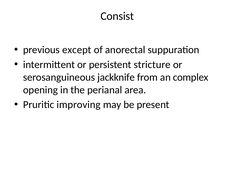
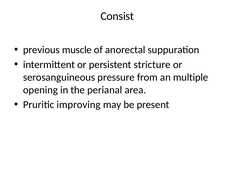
except: except -> muscle
jackknife: jackknife -> pressure
complex: complex -> multiple
